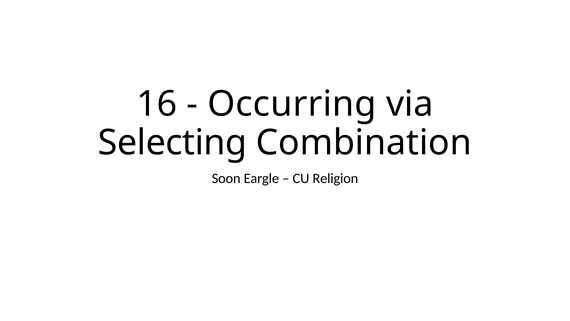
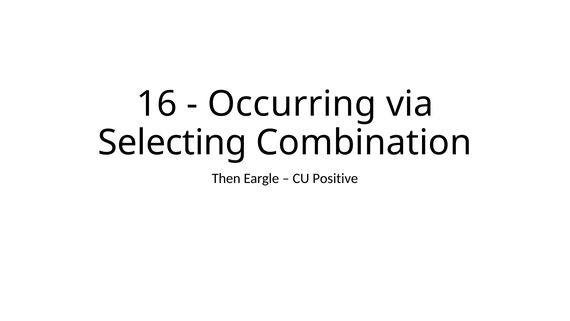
Soon: Soon -> Then
Religion: Religion -> Positive
